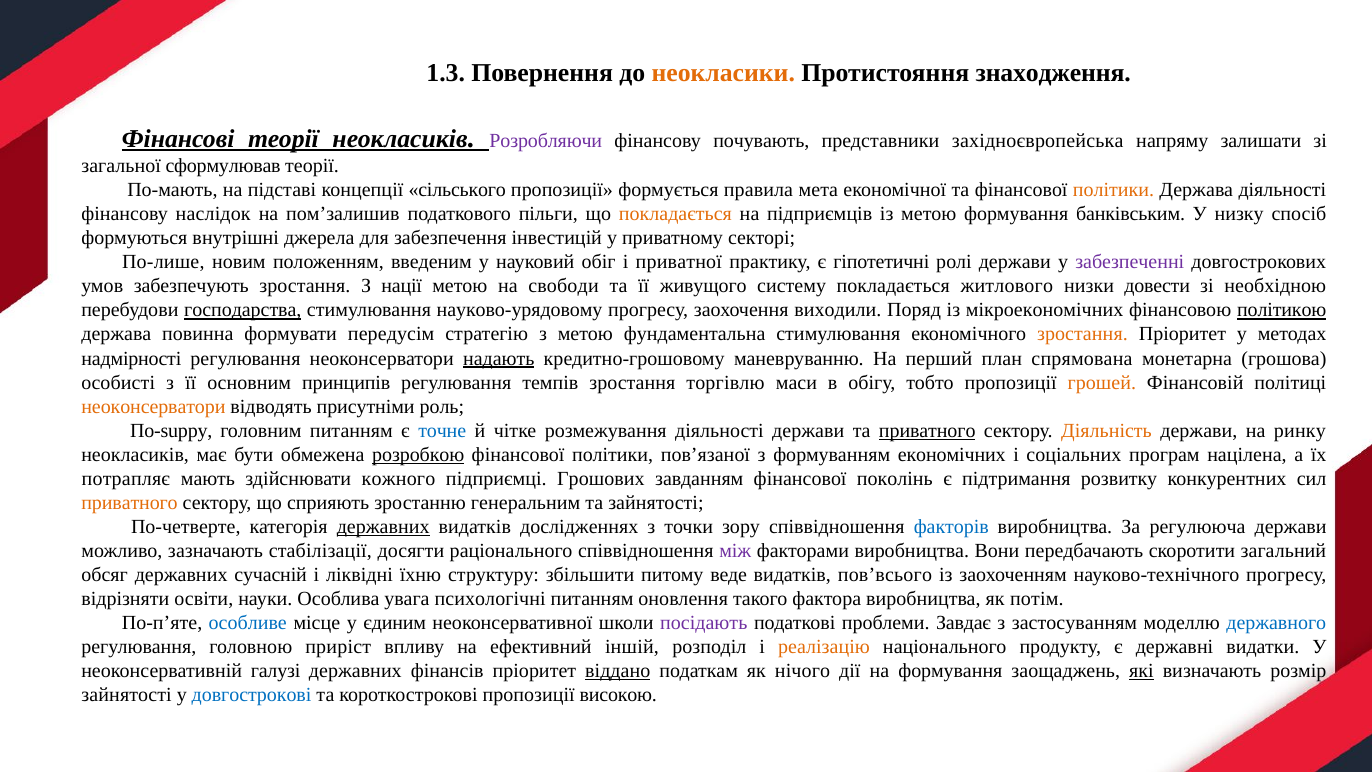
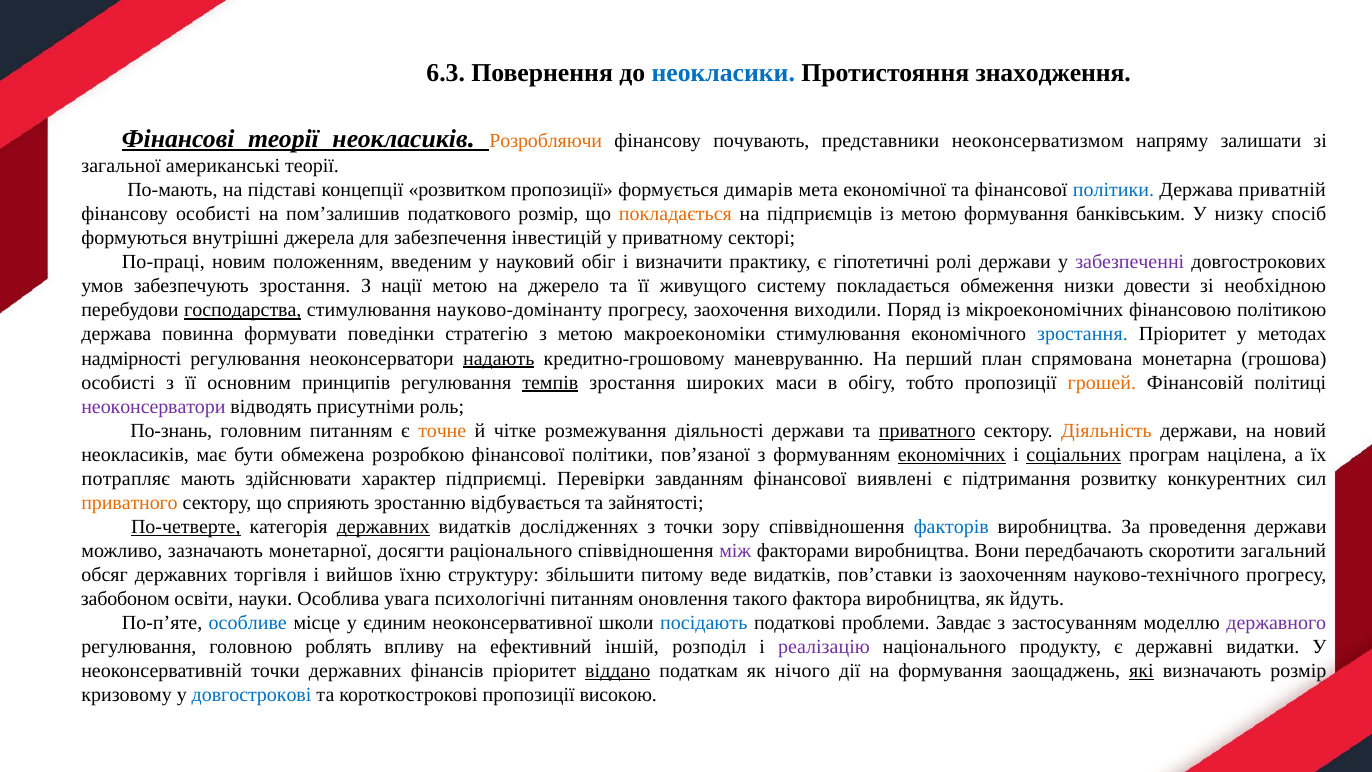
1.3: 1.3 -> 6.3
неокласики colour: orange -> blue
Розробляючи colour: purple -> orange
західноєвропейська: західноєвропейська -> неоконсерватизмом
сформулював: сформулював -> американські
сільського: сільського -> розвитком
правила: правила -> димарів
політики at (1113, 190) colour: orange -> blue
Держава діяльності: діяльності -> приватній
фінансову наслідок: наслідок -> особисті
податкового пільги: пільги -> розмір
По-лише: По-лише -> По-праці
приватної: приватної -> визначити
свободи: свободи -> джерело
житлового: житлового -> обмеження
науково-урядовому: науково-урядовому -> науково-домінанту
політикою underline: present -> none
передусім: передусім -> поведінки
фундаментальна: фундаментальна -> макроекономіки
зростання at (1082, 334) colour: orange -> blue
темпів underline: none -> present
торгівлю: торгівлю -> широких
неоконсерватори at (153, 406) colour: orange -> purple
По-suppy: По-suppy -> По-знань
точне colour: blue -> orange
ринку: ринку -> новий
розробкою underline: present -> none
економічних underline: none -> present
соціальних underline: none -> present
кожного: кожного -> характер
Грошових: Грошових -> Перевірки
поколінь: поколінь -> виявлені
генеральним: генеральним -> відбувається
По-четверте underline: none -> present
регулююча: регулююча -> проведення
стабілізації: стабілізації -> монетарної
сучасній: сучасній -> торгівля
ліквідні: ліквідні -> вийшов
пов’всього: пов’всього -> пов’ставки
відрізняти: відрізняти -> забобоном
потім: потім -> йдуть
посідають colour: purple -> blue
державного colour: blue -> purple
приріст: приріст -> роблять
реалізацію colour: orange -> purple
неоконсервативній галузі: галузі -> точки
зайнятості at (127, 695): зайнятості -> кризовому
